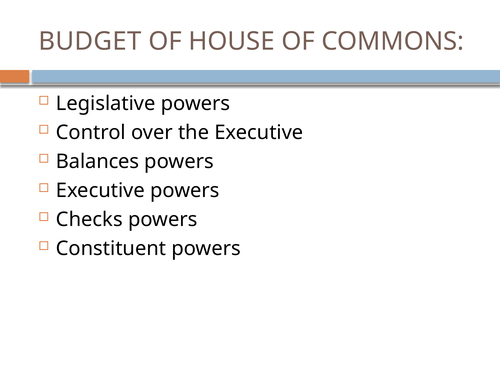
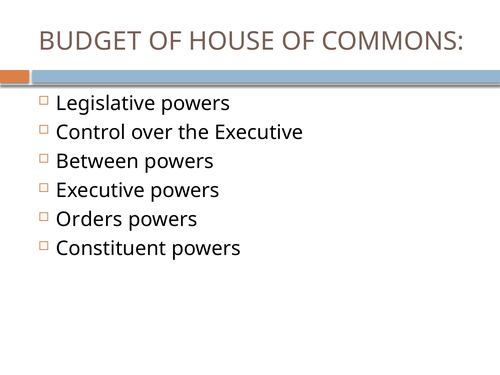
Balances: Balances -> Between
Checks: Checks -> Orders
